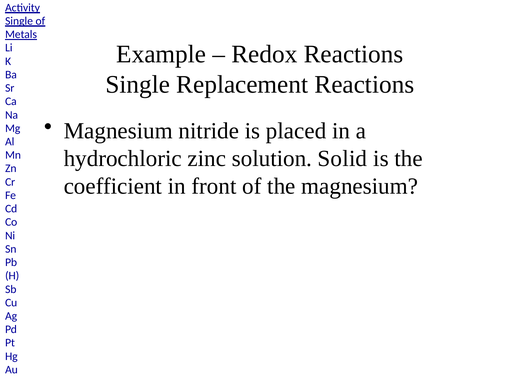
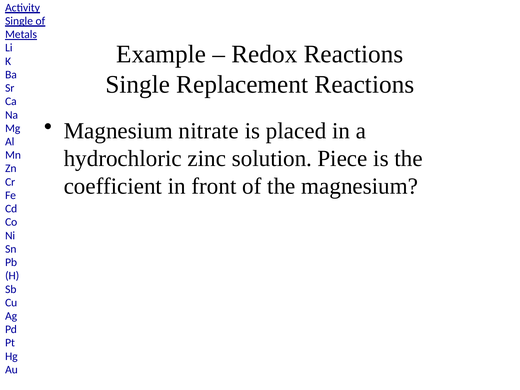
nitride: nitride -> nitrate
Solid: Solid -> Piece
